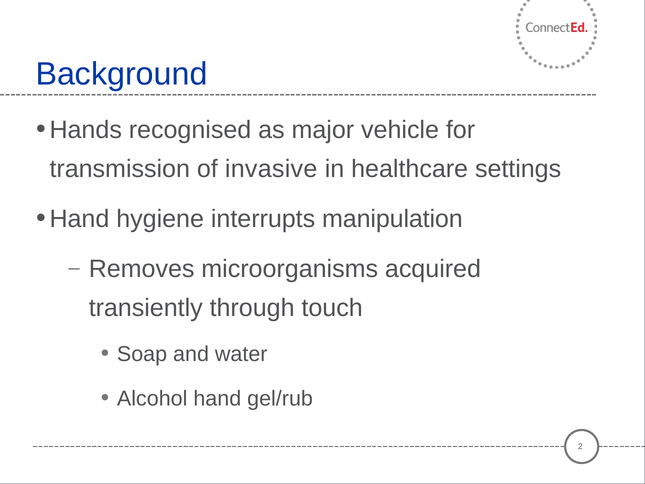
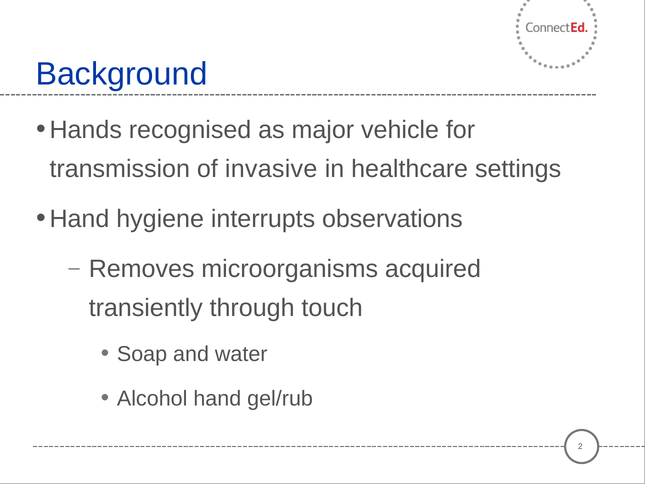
manipulation: manipulation -> observations
